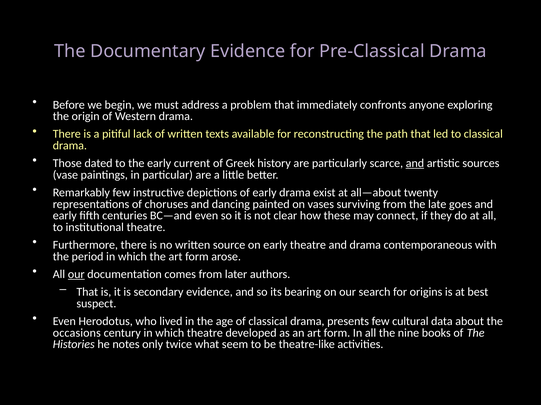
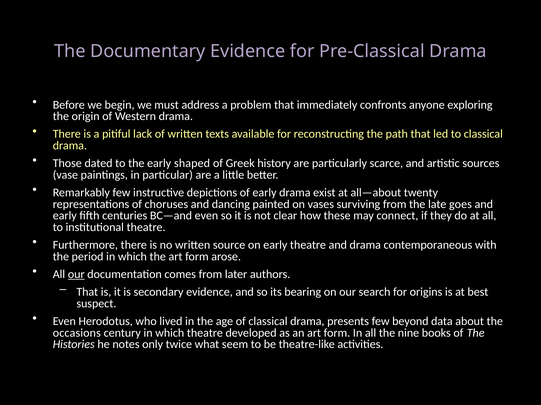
current: current -> shaped
and at (415, 164) underline: present -> none
cultural: cultural -> beyond
